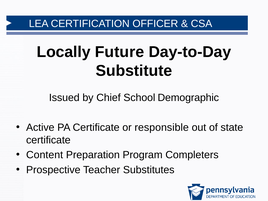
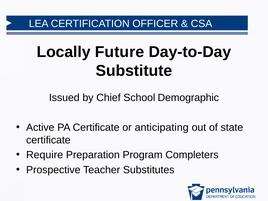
responsible: responsible -> anticipating
Content: Content -> Require
